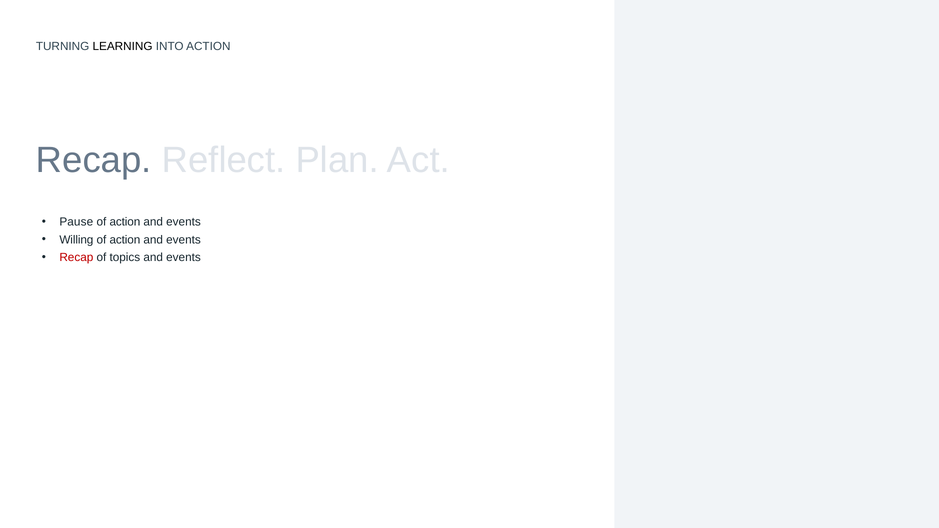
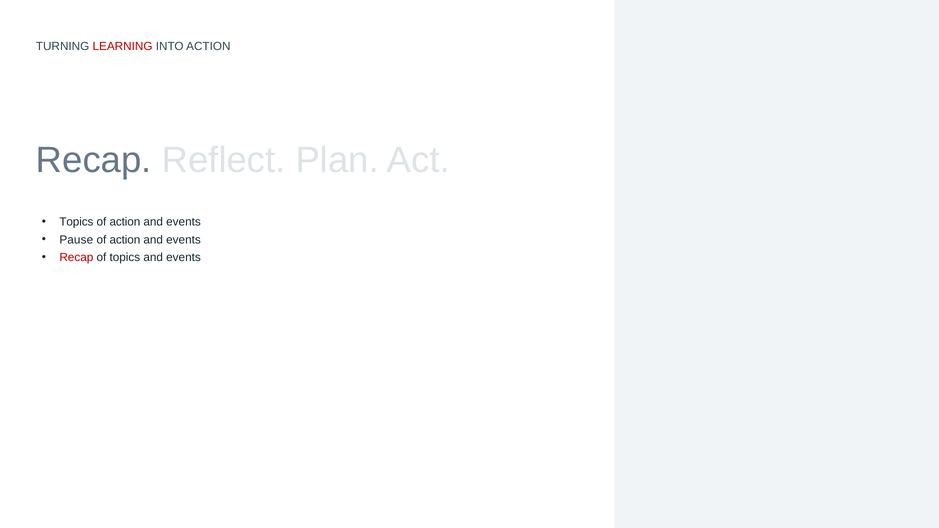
LEARNING colour: black -> red
Pause at (76, 222): Pause -> Topics
Willing: Willing -> Pause
